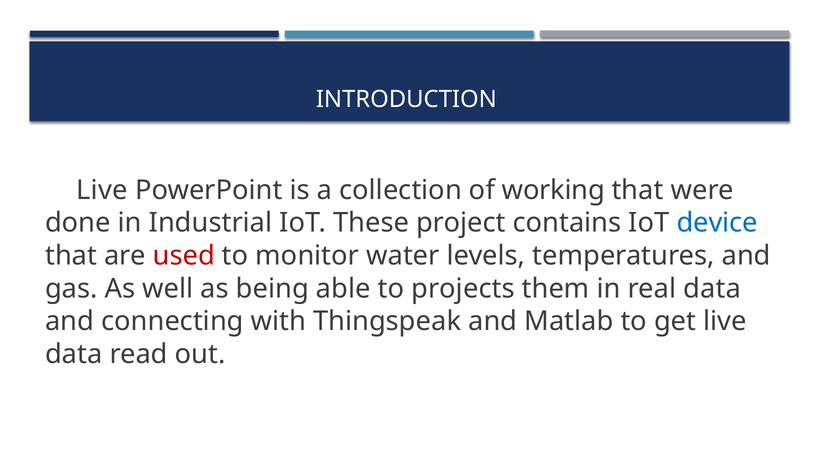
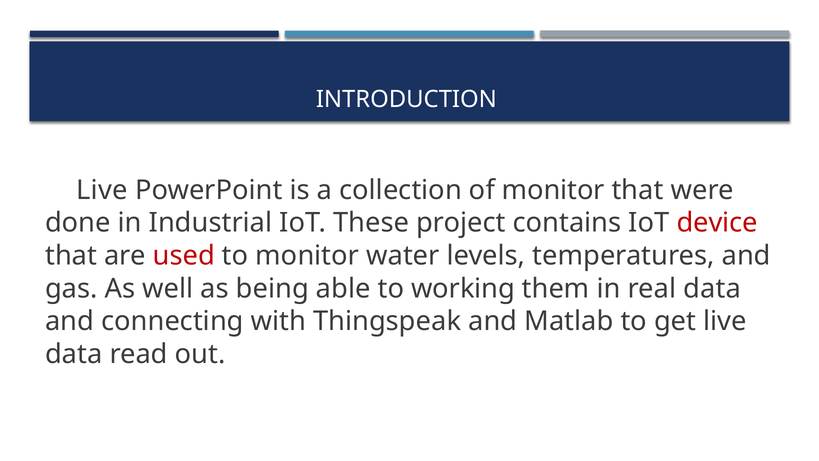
of working: working -> monitor
device colour: blue -> red
projects: projects -> working
